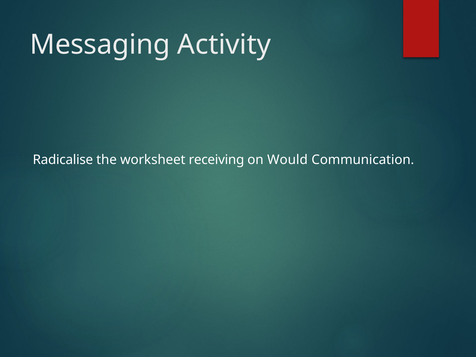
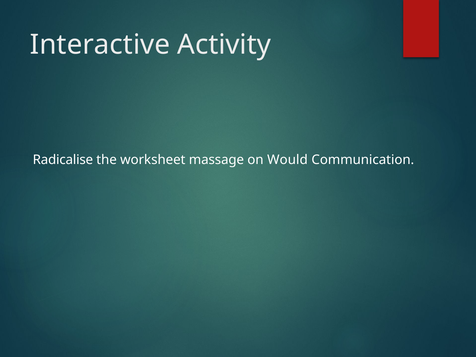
Messaging: Messaging -> Interactive
receiving: receiving -> massage
